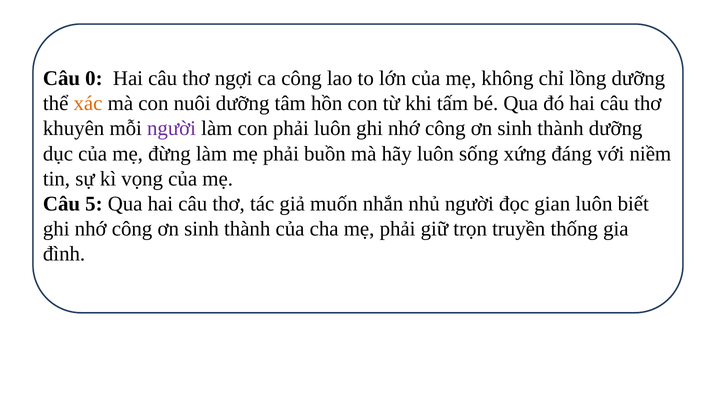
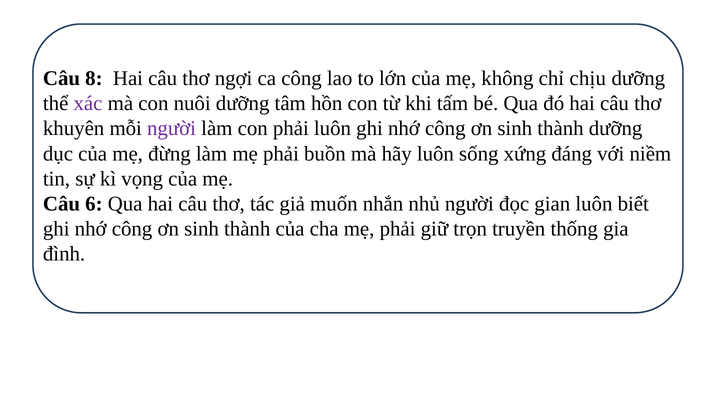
0: 0 -> 8
lồng: lồng -> chịu
xác colour: orange -> purple
5: 5 -> 6
